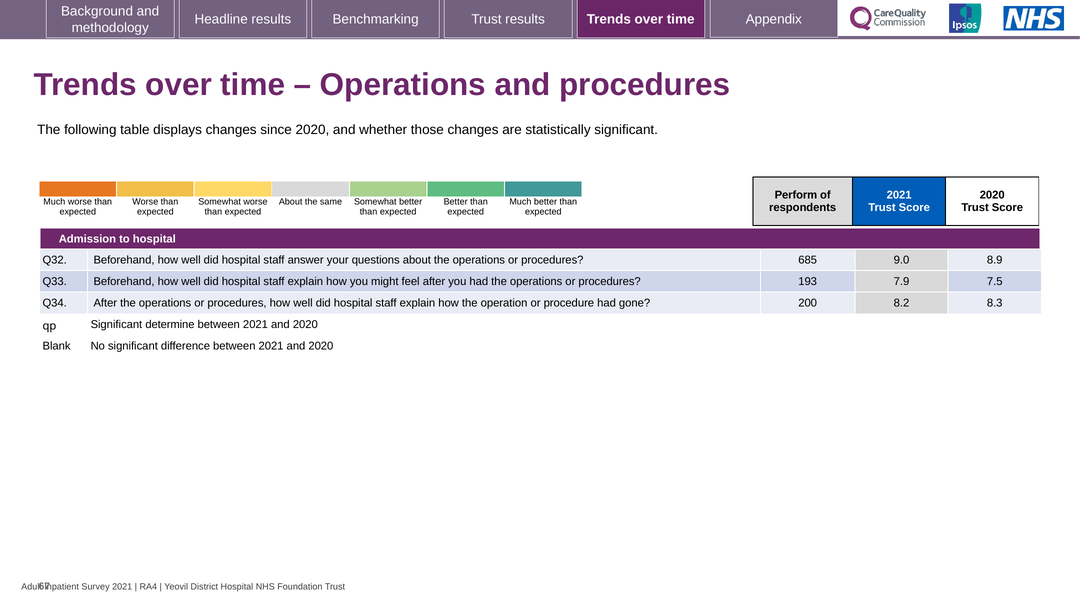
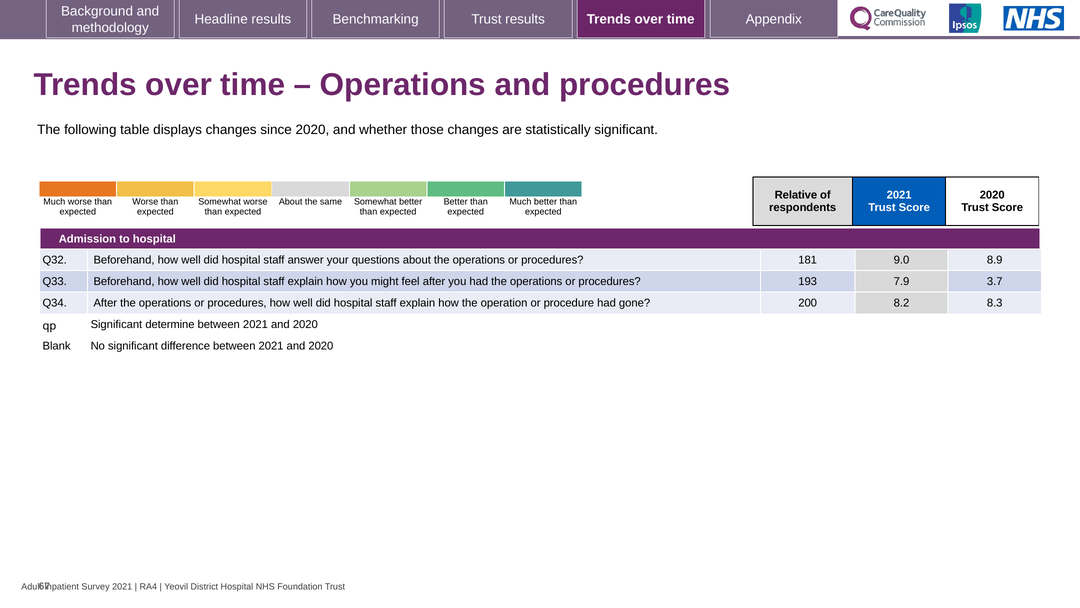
Perform: Perform -> Relative
685: 685 -> 181
7.5: 7.5 -> 3.7
